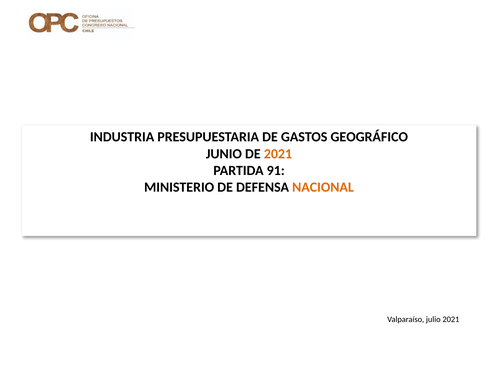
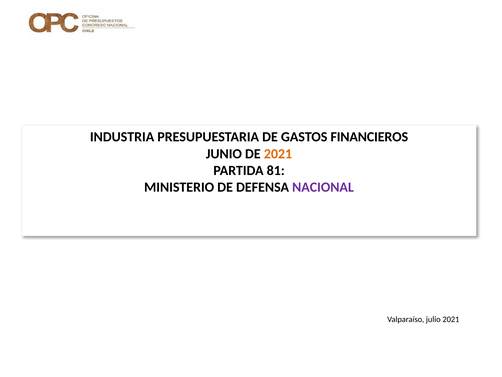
GEOGRÁFICO: GEOGRÁFICO -> FINANCIEROS
91: 91 -> 81
NACIONAL colour: orange -> purple
